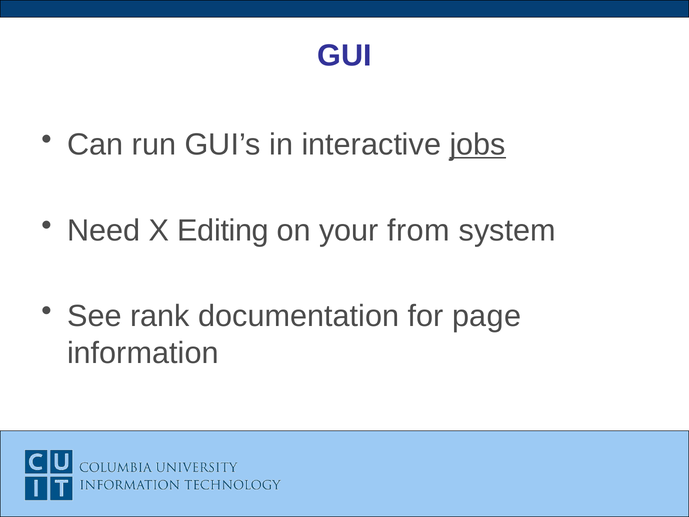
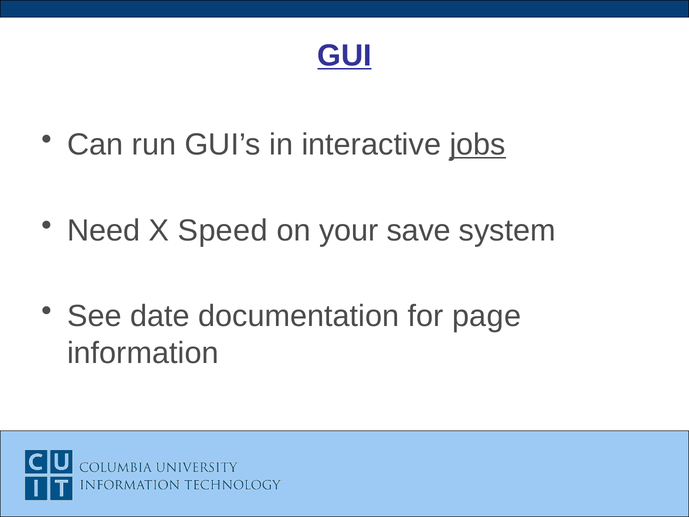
GUI underline: none -> present
Editing: Editing -> Speed
from: from -> save
rank: rank -> date
